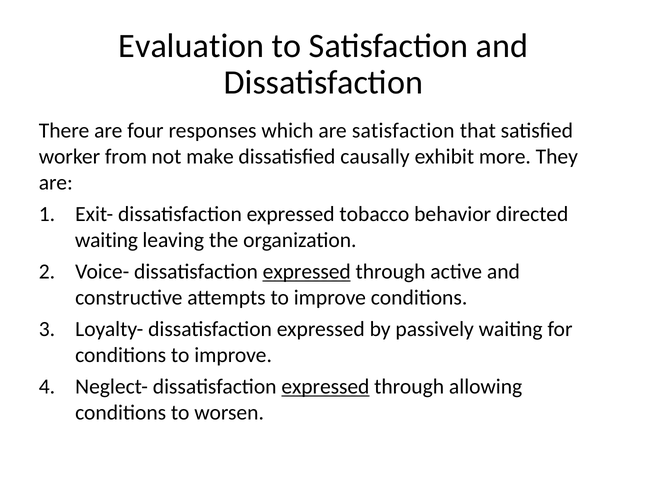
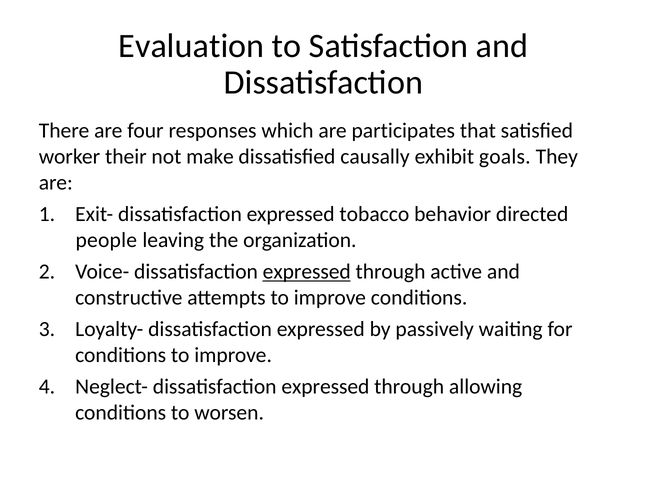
are satisfaction: satisfaction -> participates
from: from -> their
more: more -> goals
waiting at (106, 240): waiting -> people
expressed at (325, 387) underline: present -> none
